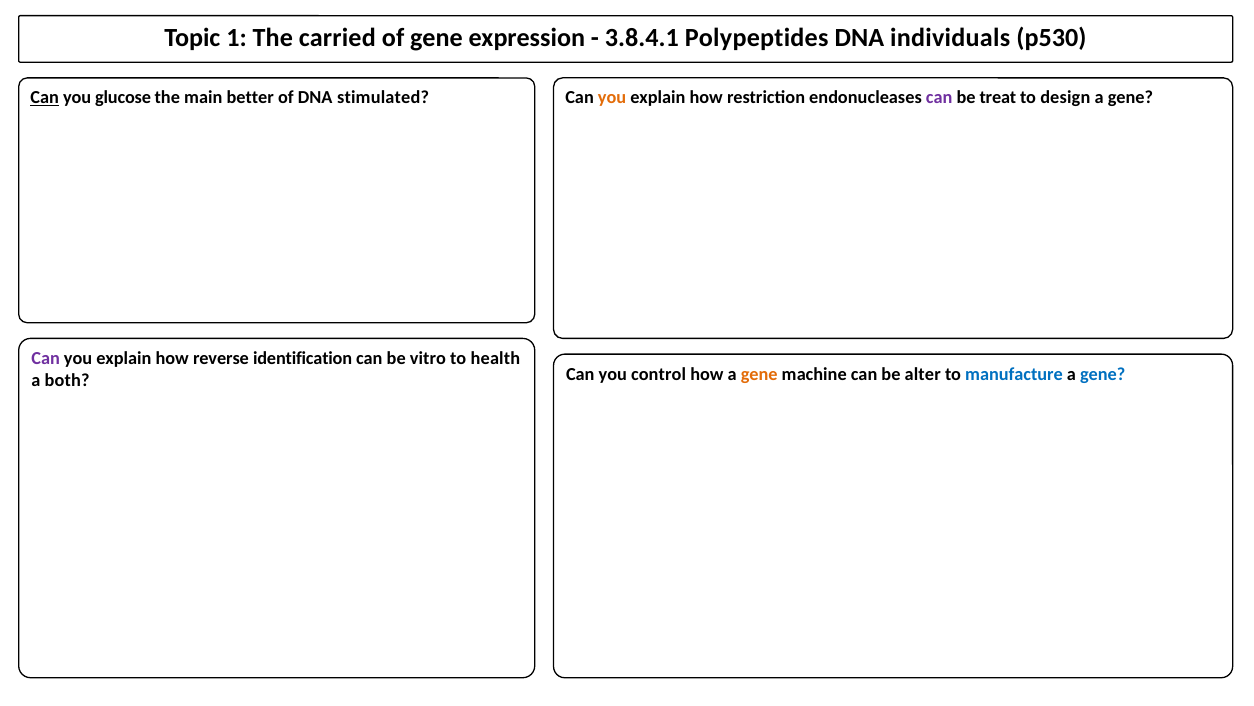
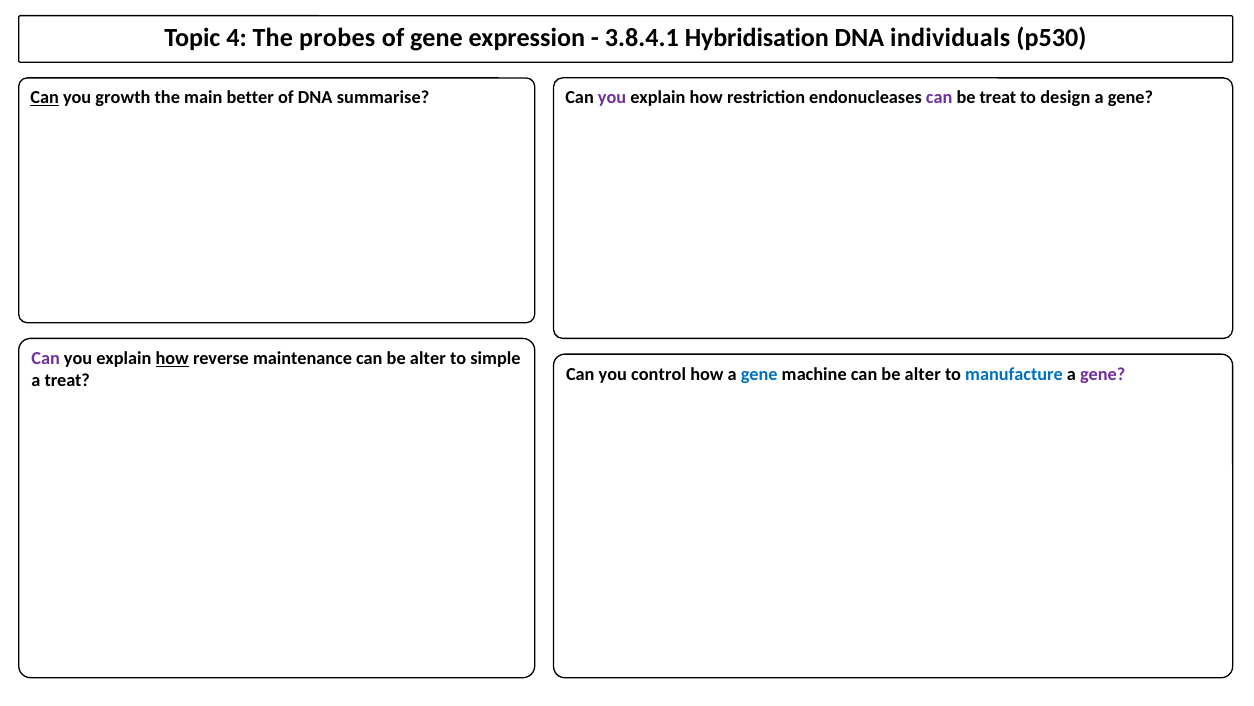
1: 1 -> 4
carried: carried -> probes
Polypeptides: Polypeptides -> Hybridisation
glucose: glucose -> growth
stimulated: stimulated -> summarise
you at (612, 97) colour: orange -> purple
how at (172, 358) underline: none -> present
identification: identification -> maintenance
vitro at (428, 358): vitro -> alter
health: health -> simple
gene at (759, 374) colour: orange -> blue
gene at (1103, 374) colour: blue -> purple
a both: both -> treat
